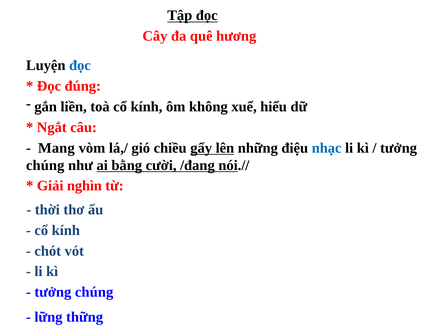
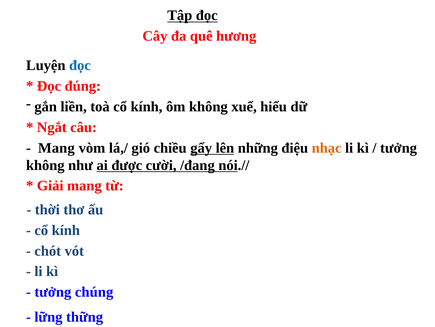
nhạc colour: blue -> orange
chúng at (45, 165): chúng -> không
bằng: bằng -> được
Giải nghìn: nghìn -> mang
